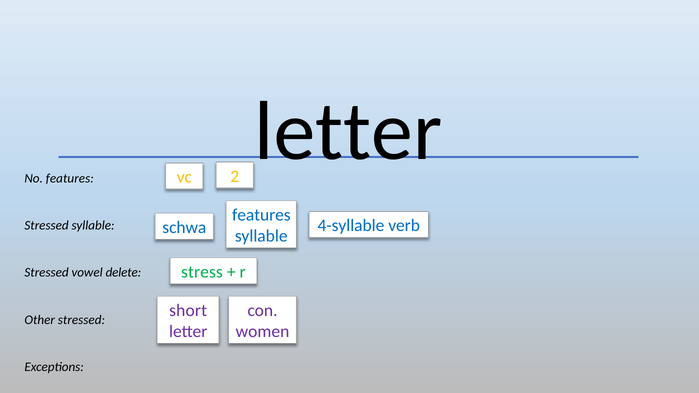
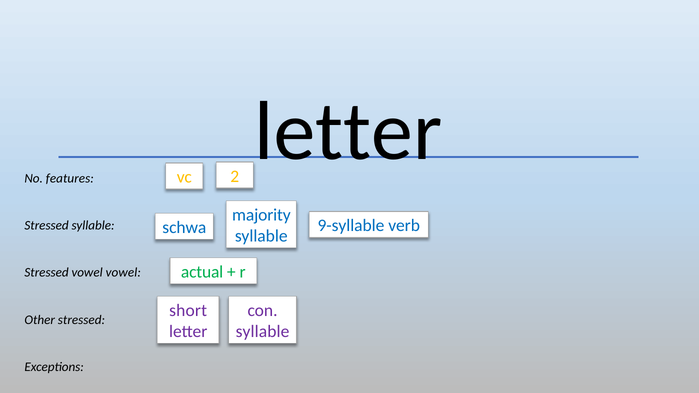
features at (261, 215): features -> majority
4-syllable: 4-syllable -> 9-syllable
stress: stress -> actual
vowel delete: delete -> vowel
women at (263, 332): women -> syllable
